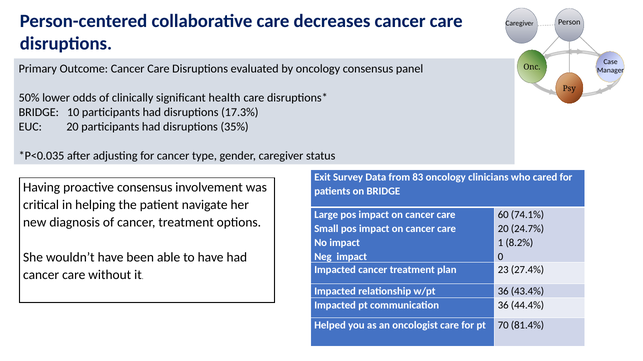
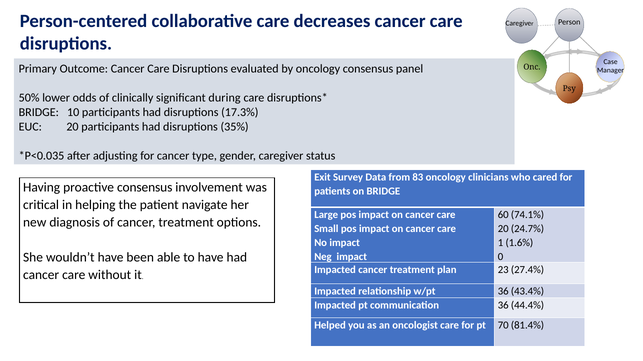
health: health -> during
8.2%: 8.2% -> 1.6%
